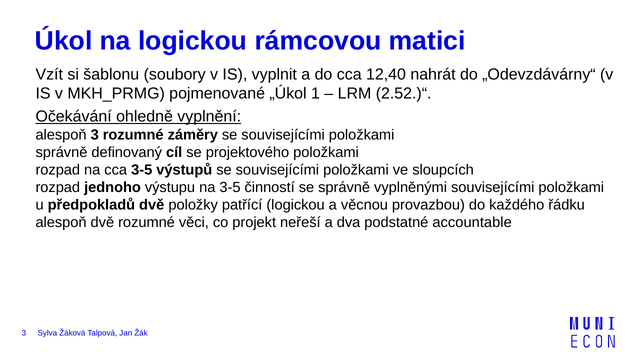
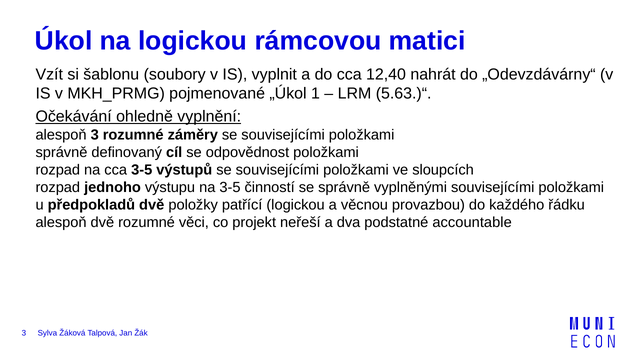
2.52.)“: 2.52.)“ -> 5.63.)“
projektového: projektového -> odpovědnost
